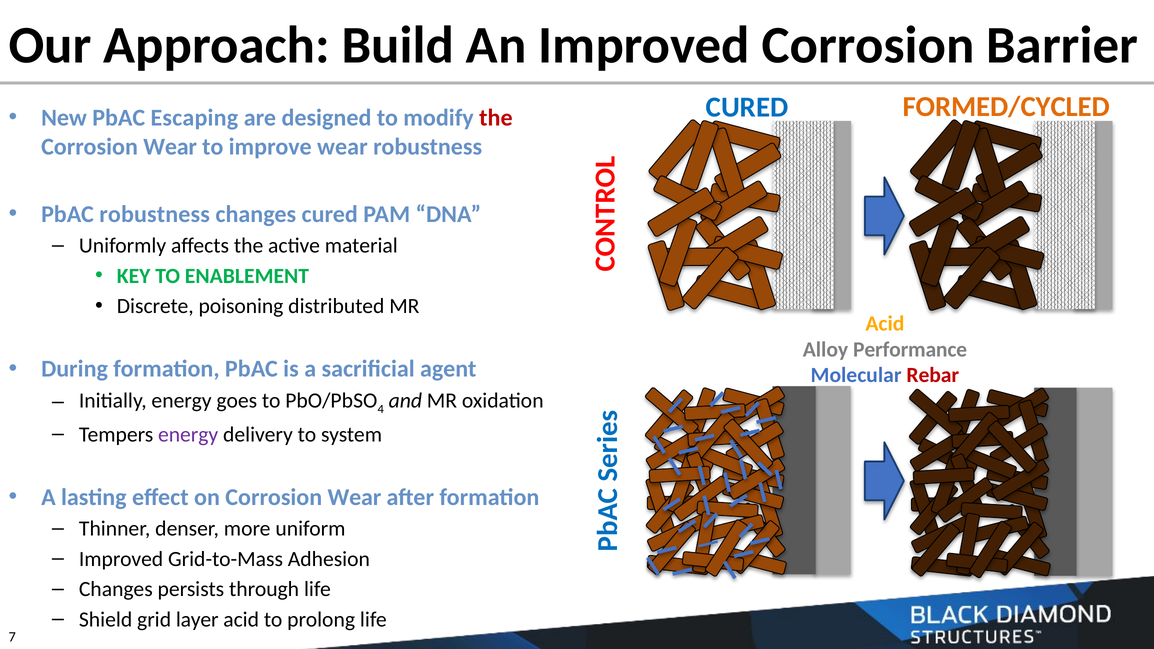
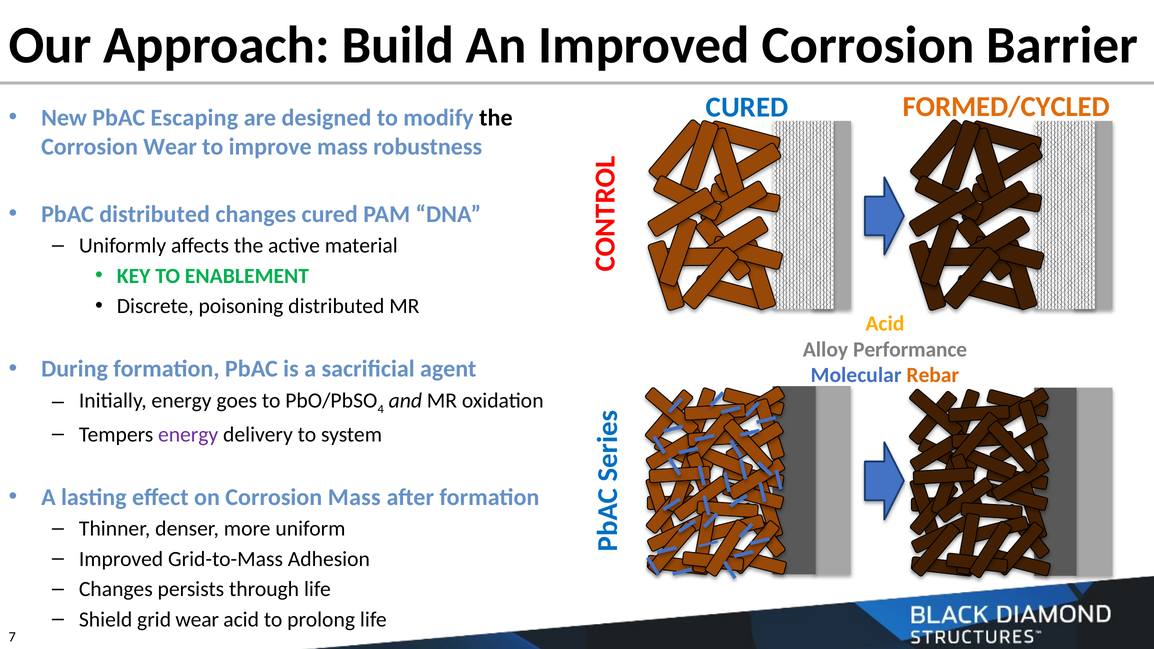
the at (496, 118) colour: red -> black
improve wear: wear -> mass
PbAC robustness: robustness -> distributed
Rebar colour: red -> orange
on Corrosion Wear: Wear -> Mass
grid layer: layer -> wear
